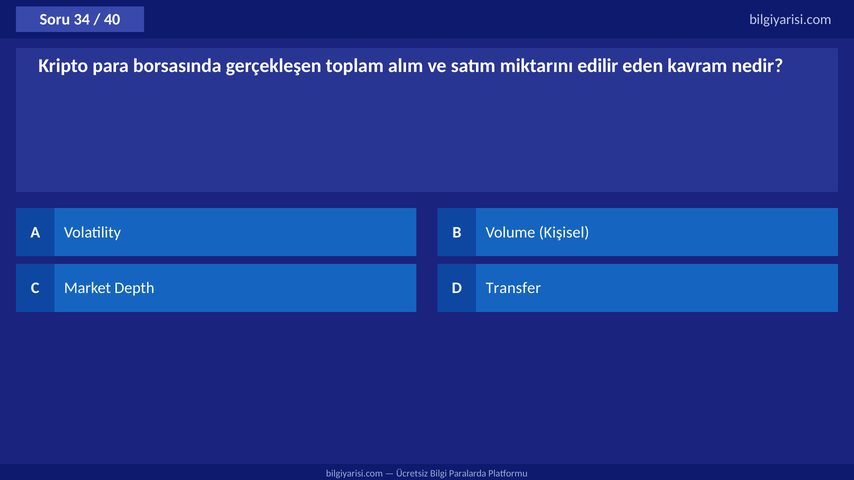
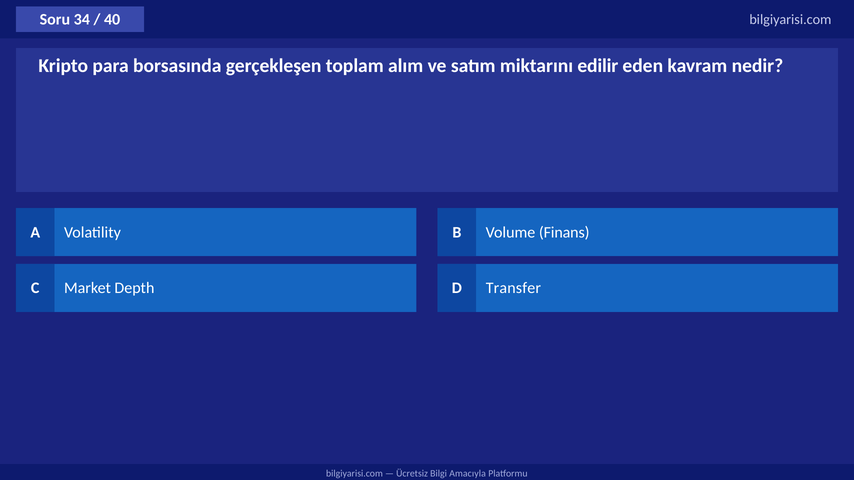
Kişisel: Kişisel -> Finans
Paralarda: Paralarda -> Amacıyla
